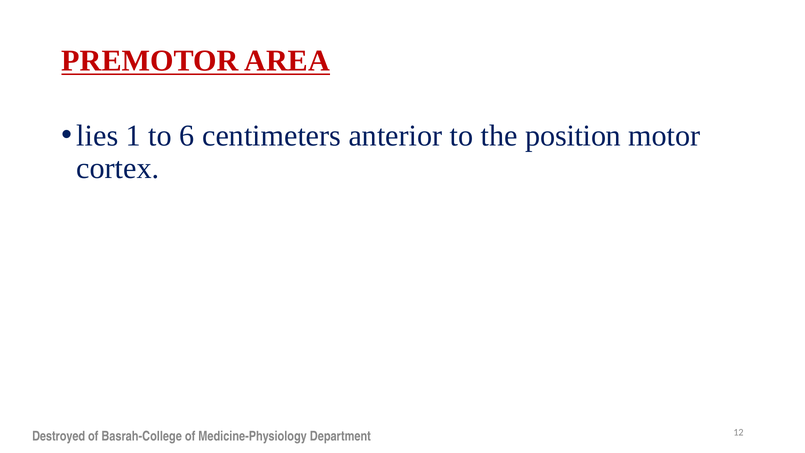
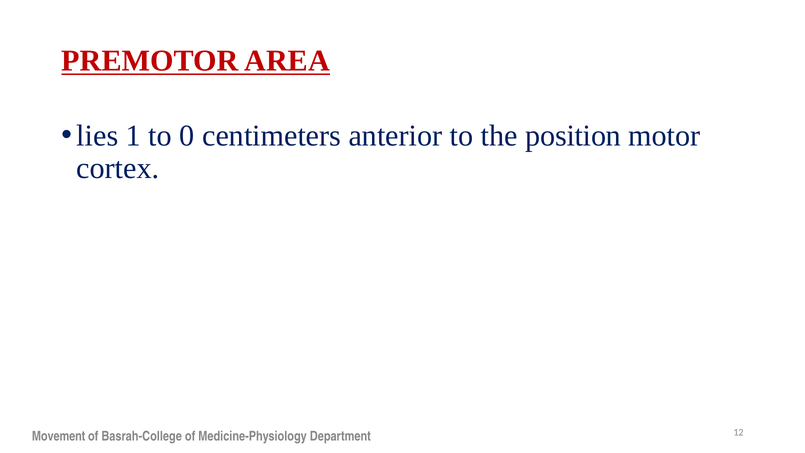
6: 6 -> 0
Destroyed: Destroyed -> Movement
